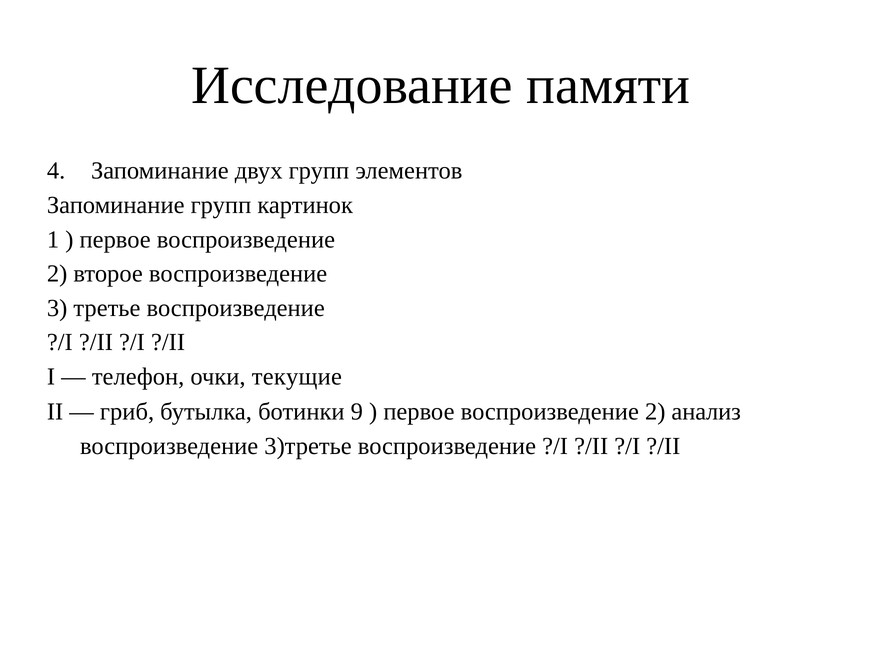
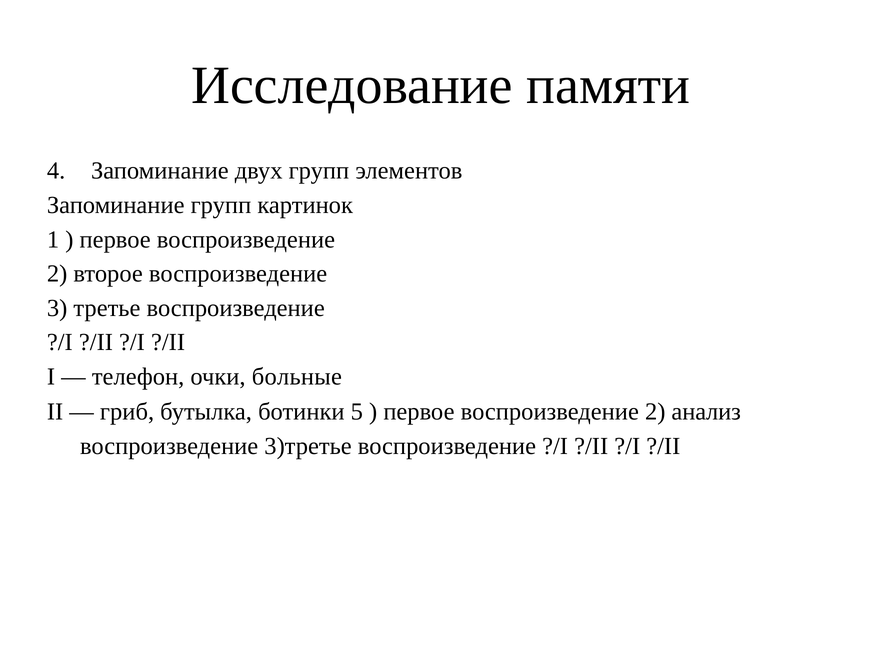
текущие: текущие -> больные
9: 9 -> 5
